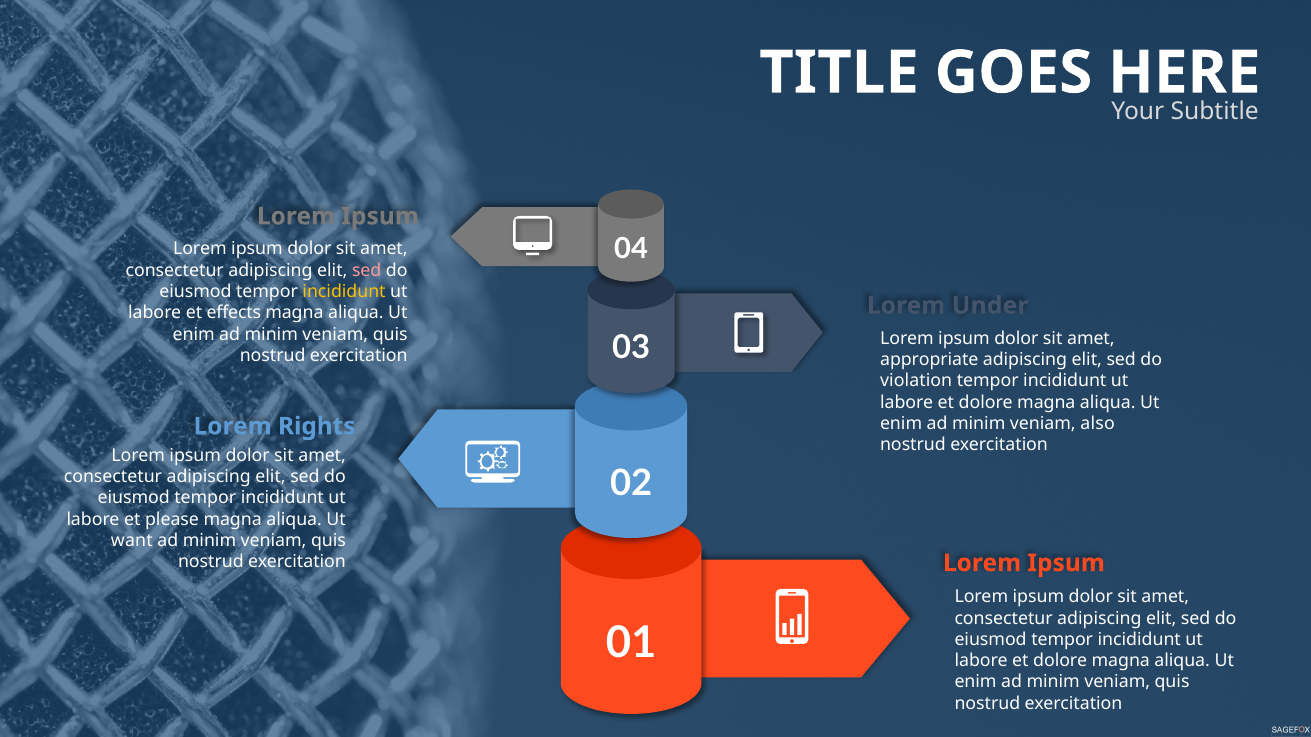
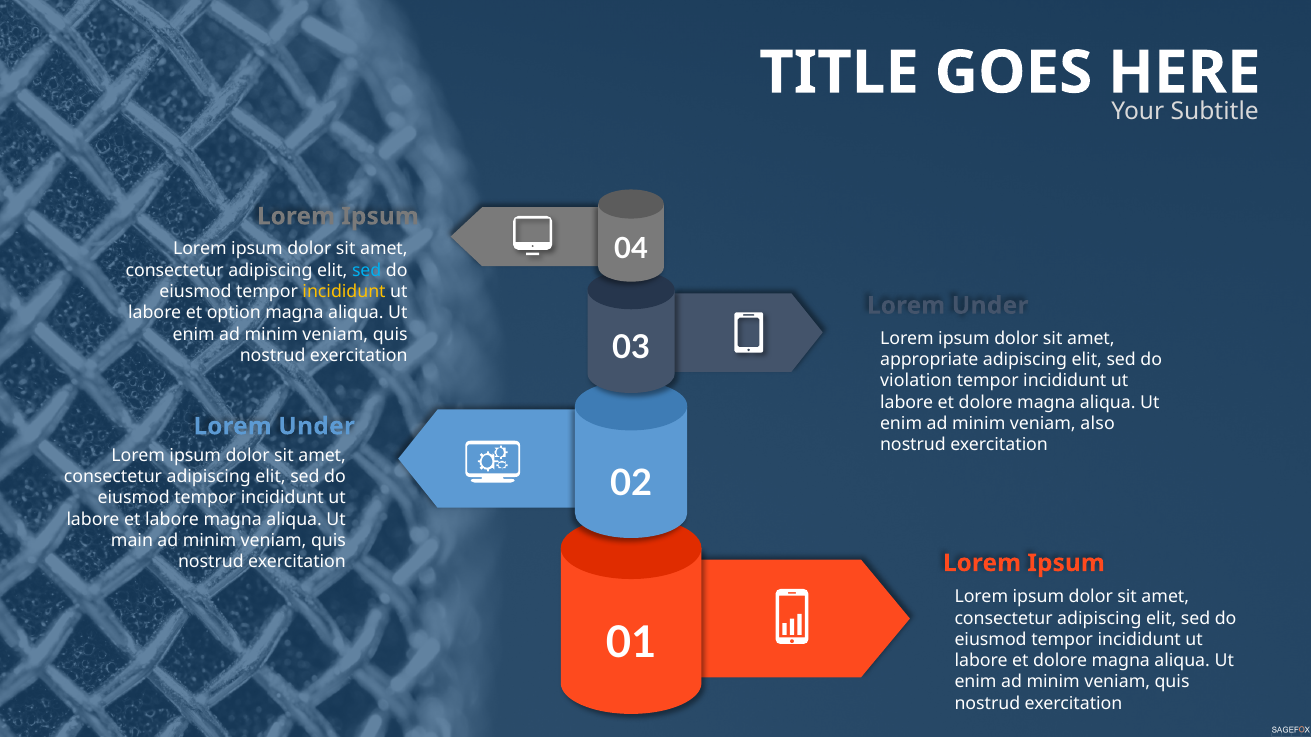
sed at (367, 270) colour: pink -> light blue
effects: effects -> option
Rights at (317, 426): Rights -> Under
et please: please -> labore
want: want -> main
